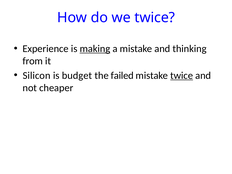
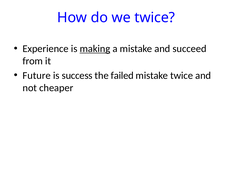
thinking: thinking -> succeed
Silicon: Silicon -> Future
budget: budget -> success
twice at (182, 75) underline: present -> none
